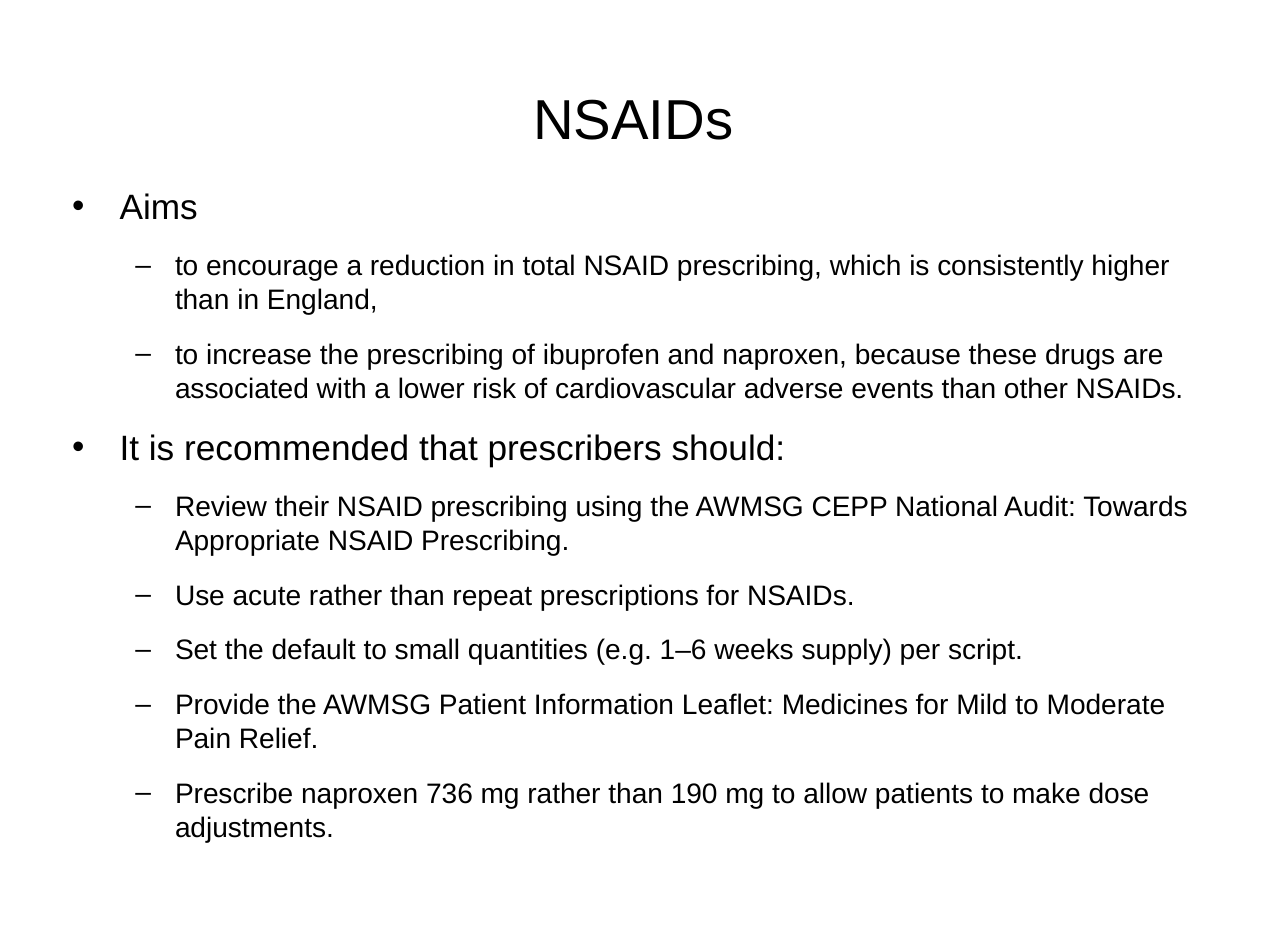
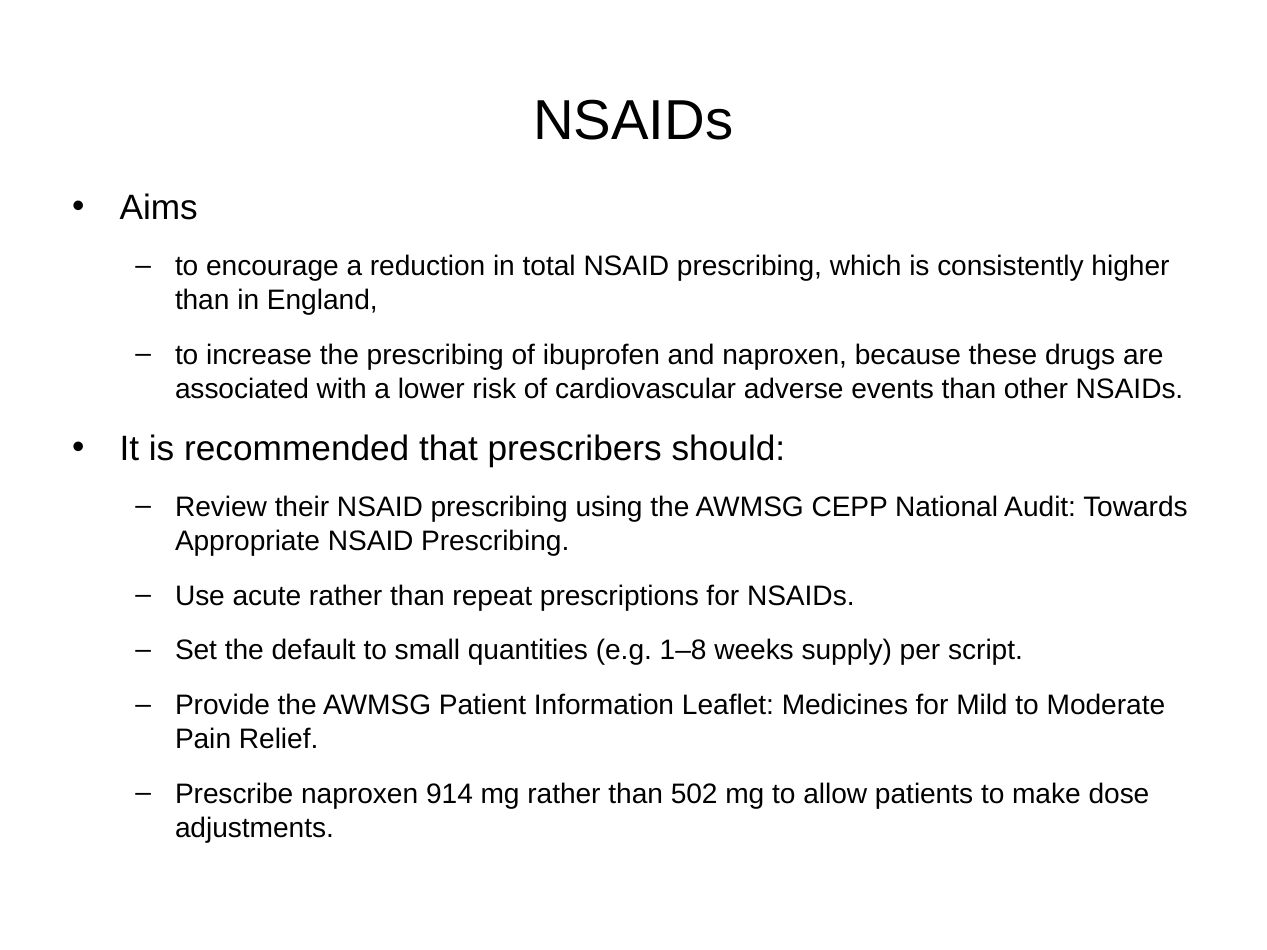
1–6: 1–6 -> 1–8
736: 736 -> 914
190: 190 -> 502
